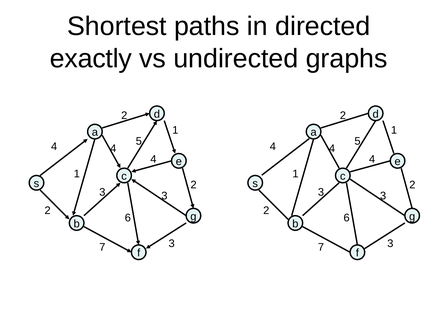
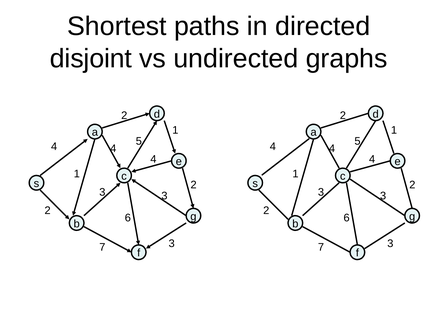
exactly: exactly -> disjoint
